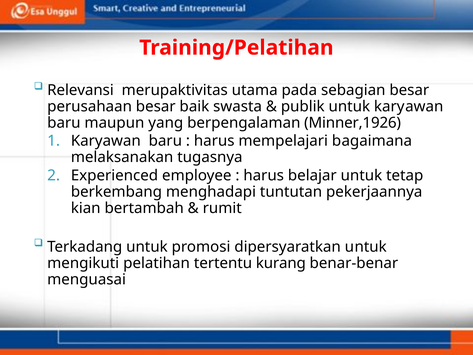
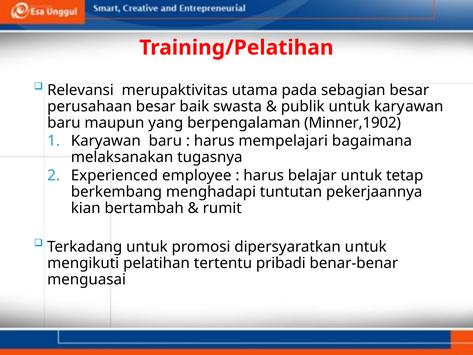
Minner,1926: Minner,1926 -> Minner,1902
kurang: kurang -> pribadi
